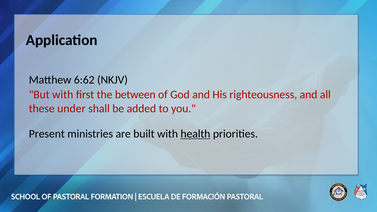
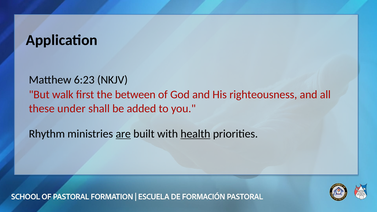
6:62: 6:62 -> 6:23
But with: with -> walk
Present: Present -> Rhythm
are underline: none -> present
